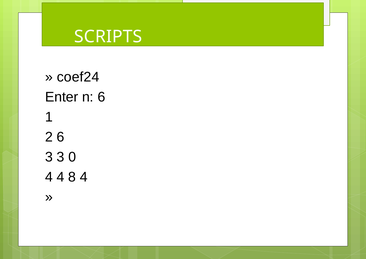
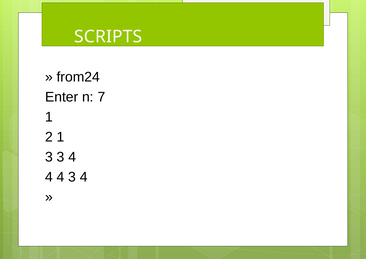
coef24: coef24 -> from24
n 6: 6 -> 7
2 6: 6 -> 1
3 3 0: 0 -> 4
4 8: 8 -> 3
